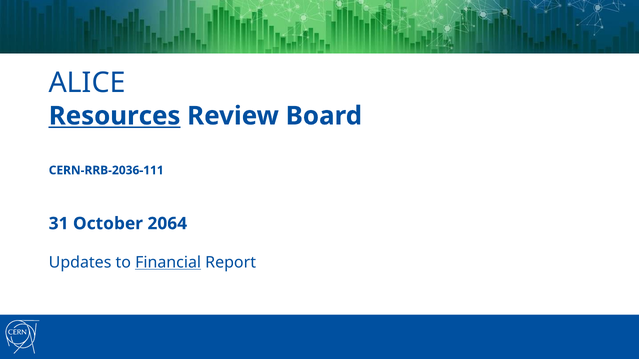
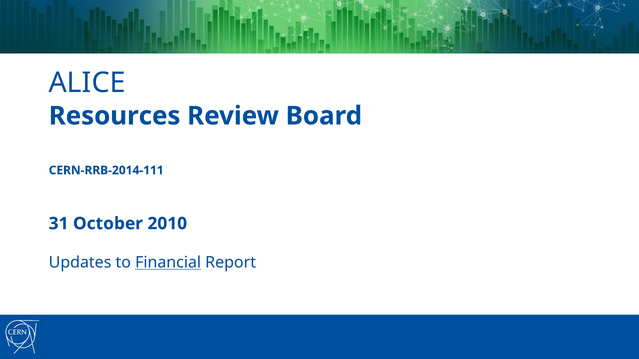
Resources underline: present -> none
CERN-RRB-2036-111: CERN-RRB-2036-111 -> CERN-RRB-2014-111
2064: 2064 -> 2010
